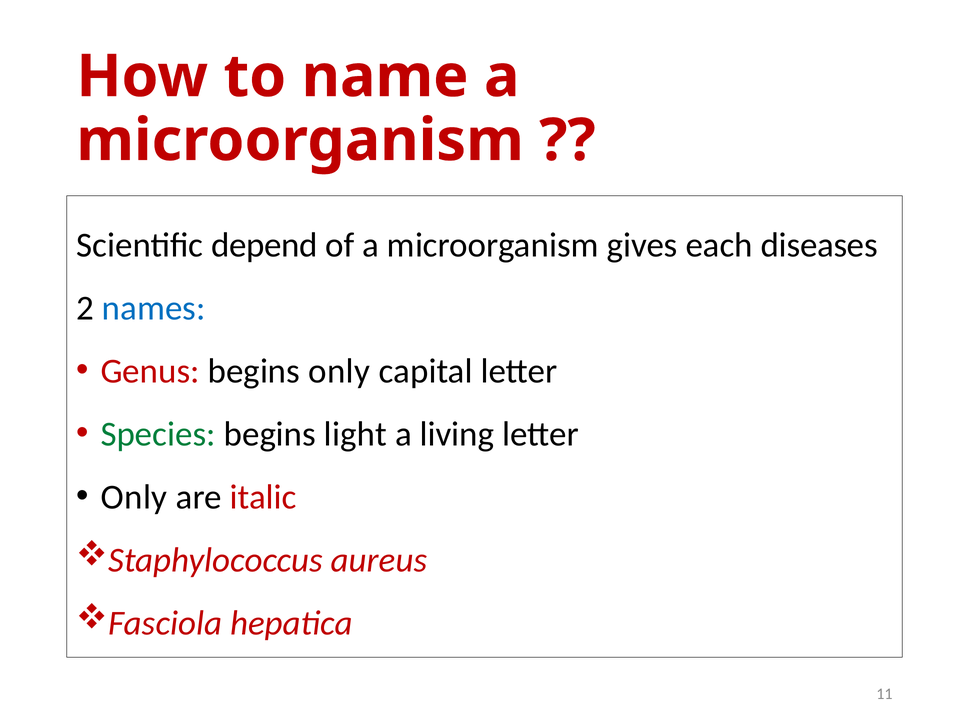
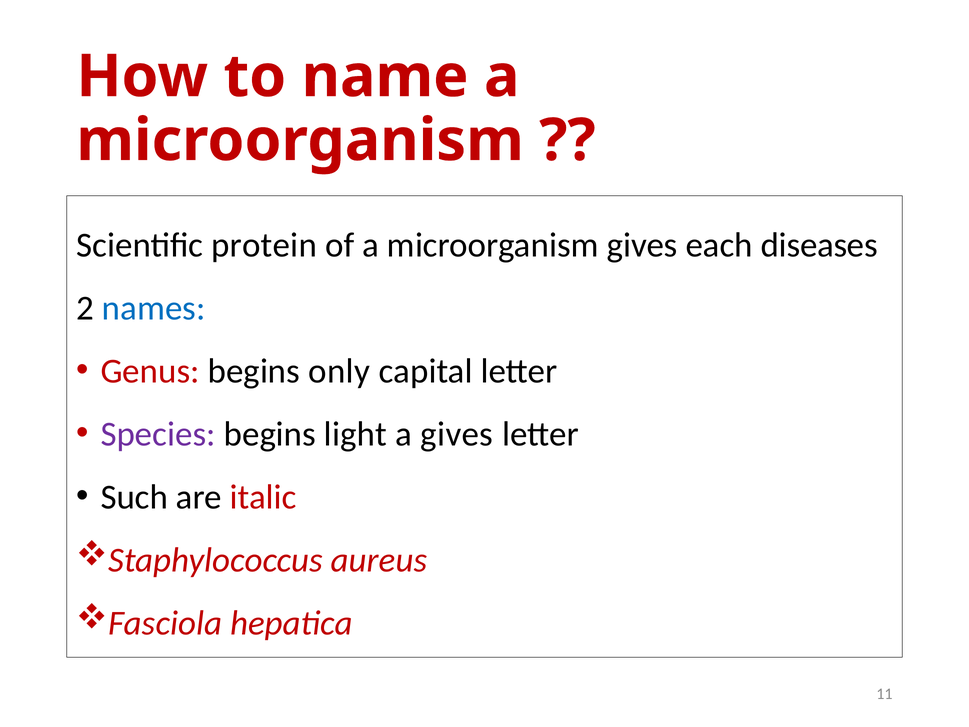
depend: depend -> protein
Species colour: green -> purple
a living: living -> gives
Only at (134, 497): Only -> Such
